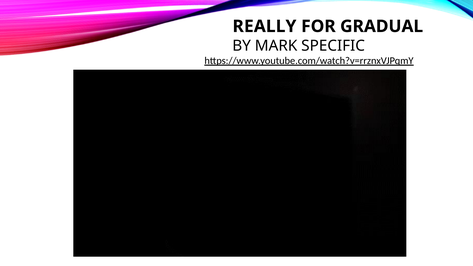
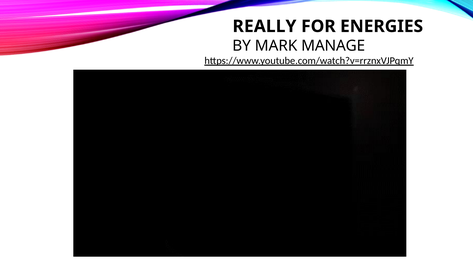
GRADUAL: GRADUAL -> ENERGIES
SPECIFIC: SPECIFIC -> MANAGE
